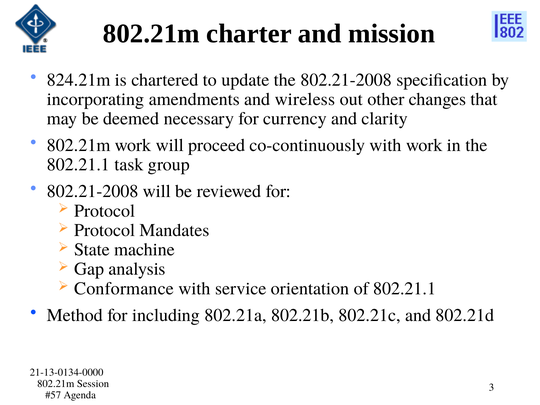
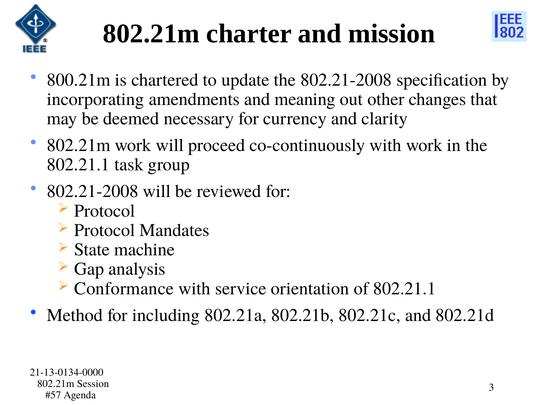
824.21m: 824.21m -> 800.21m
wireless: wireless -> meaning
